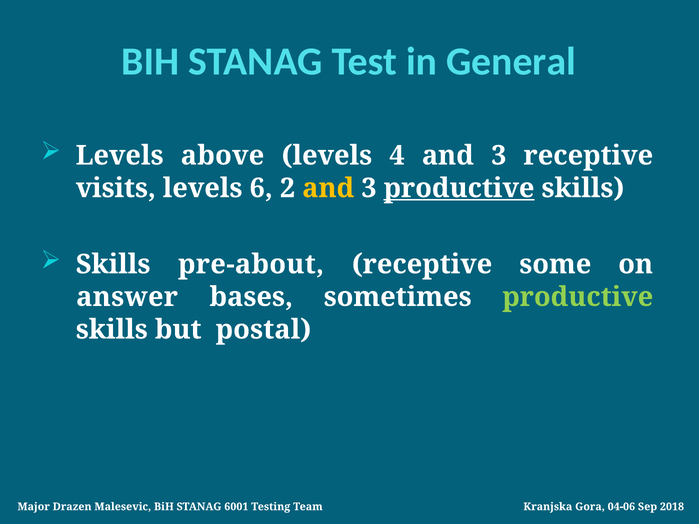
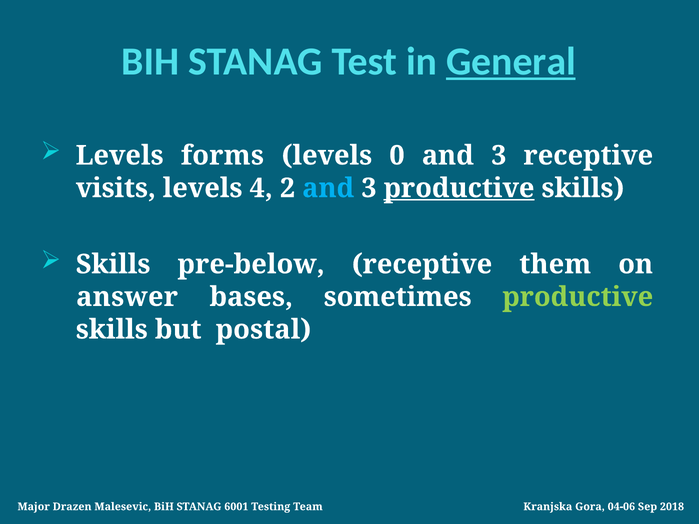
General underline: none -> present
above: above -> forms
4: 4 -> 0
6: 6 -> 4
and at (328, 188) colour: yellow -> light blue
pre-about: pre-about -> pre-below
some: some -> them
